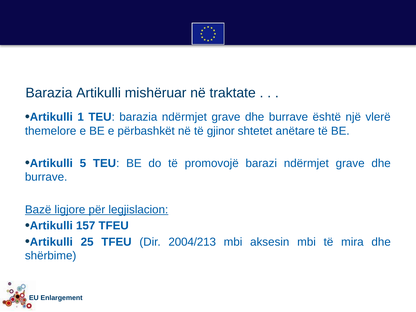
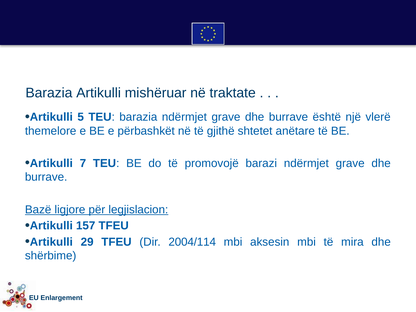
1: 1 -> 5
gjinor: gjinor -> gjithë
5: 5 -> 7
25: 25 -> 29
2004/213: 2004/213 -> 2004/114
